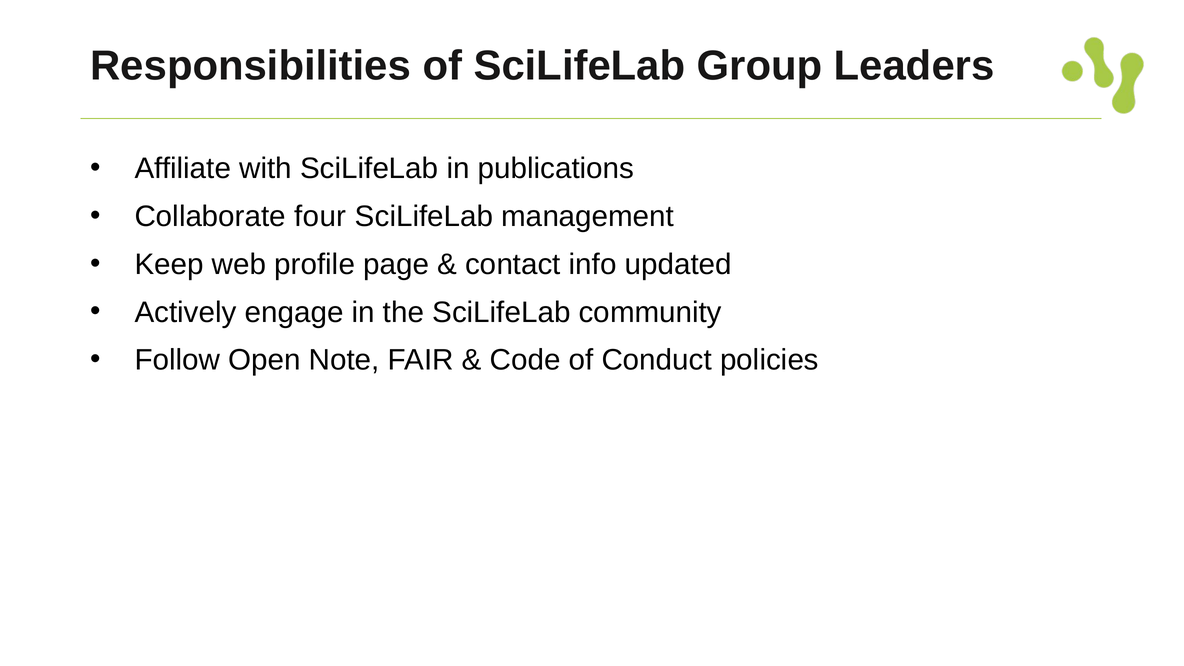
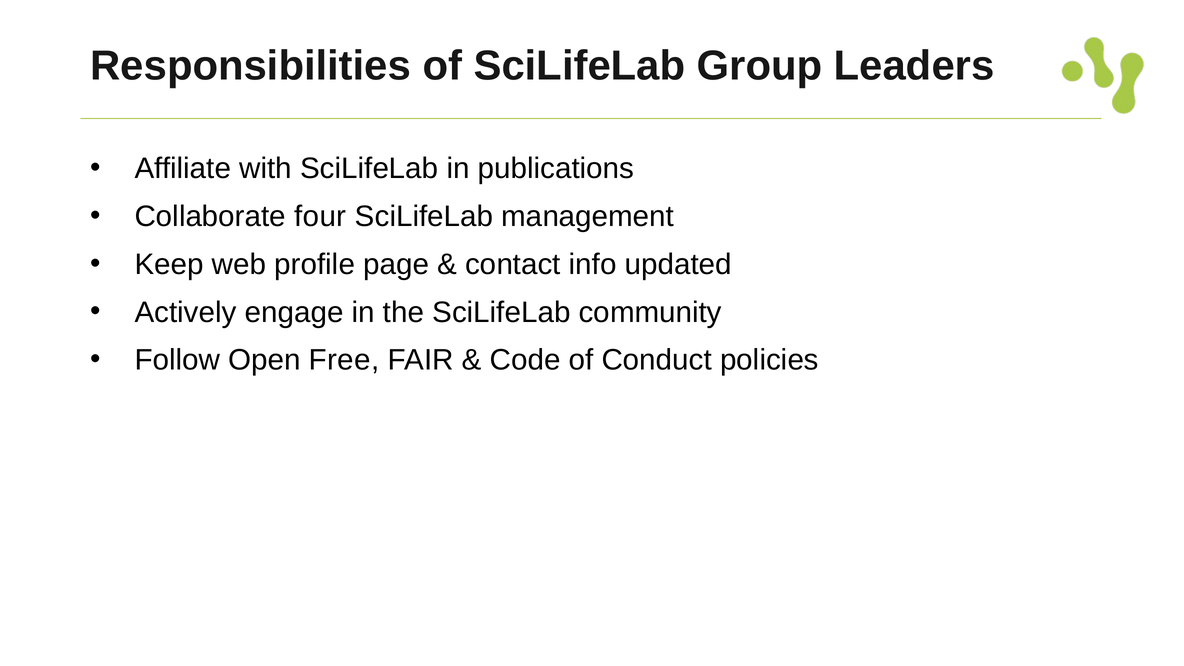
Note: Note -> Free
